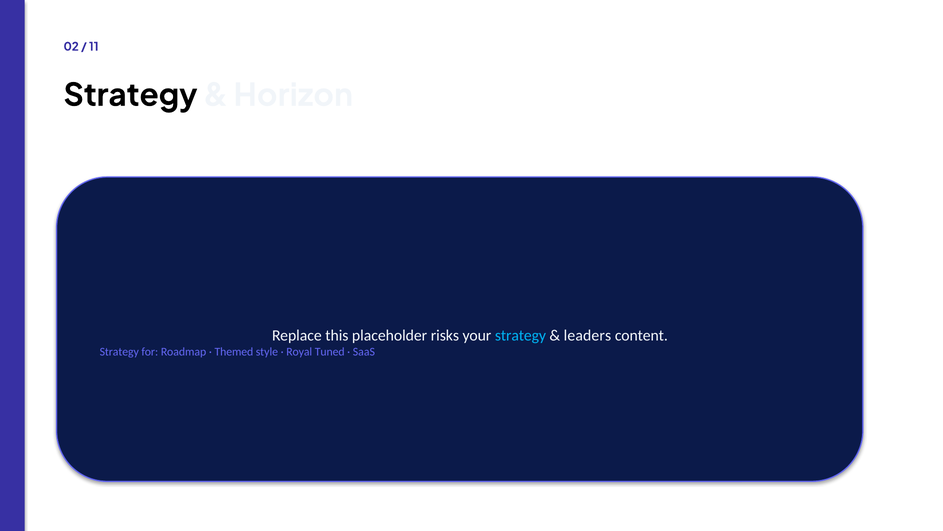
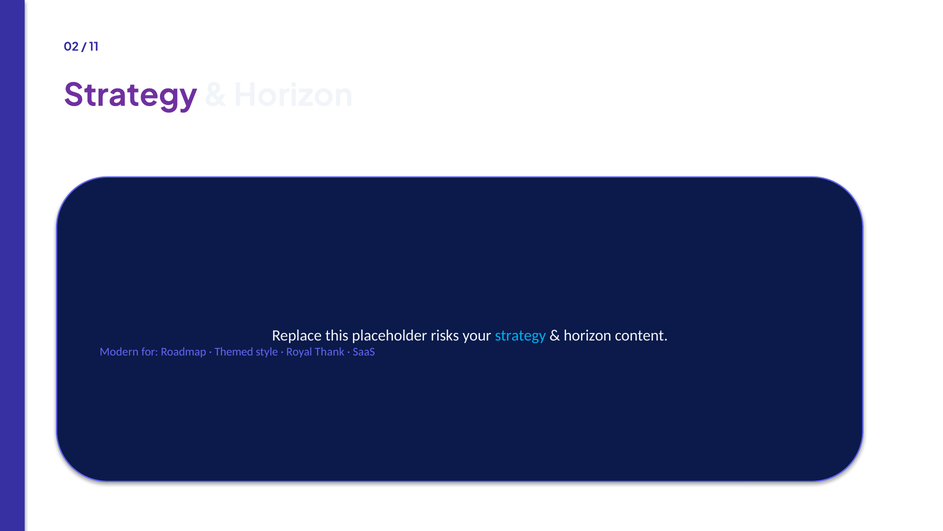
Strategy at (131, 95) colour: black -> purple
leaders at (587, 335): leaders -> horizon
Strategy at (119, 351): Strategy -> Modern
Tuned: Tuned -> Thank
